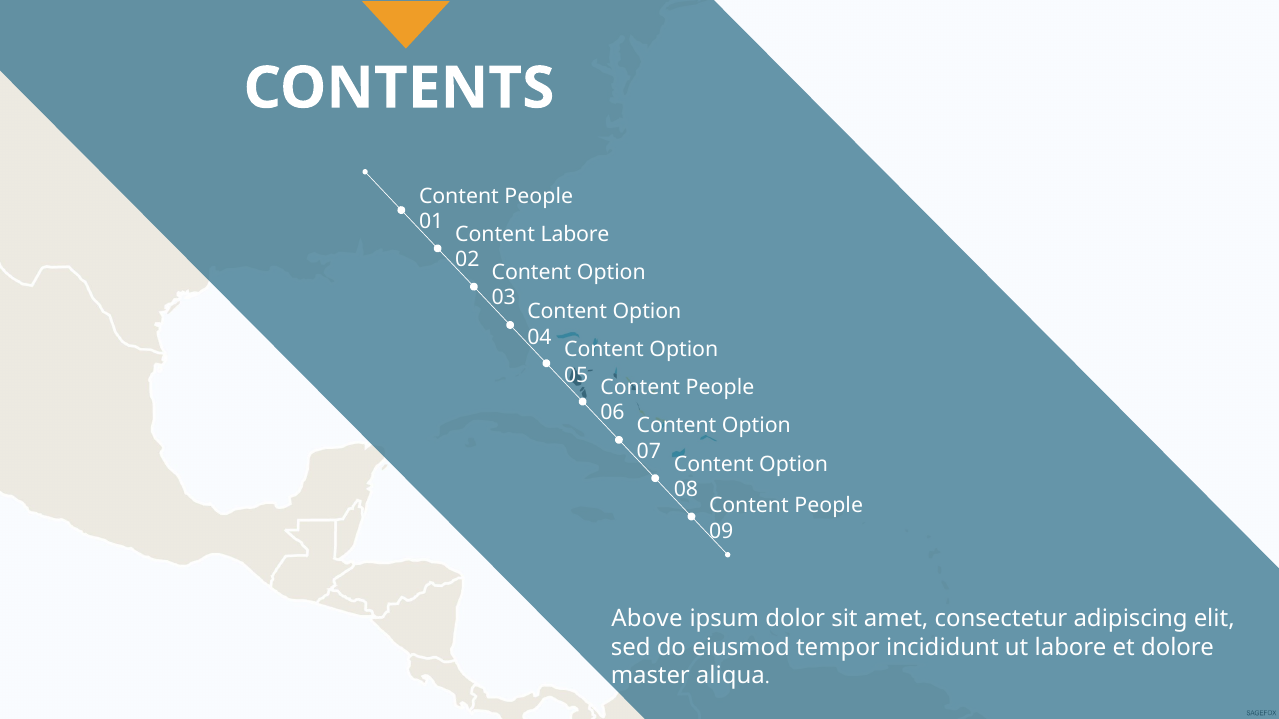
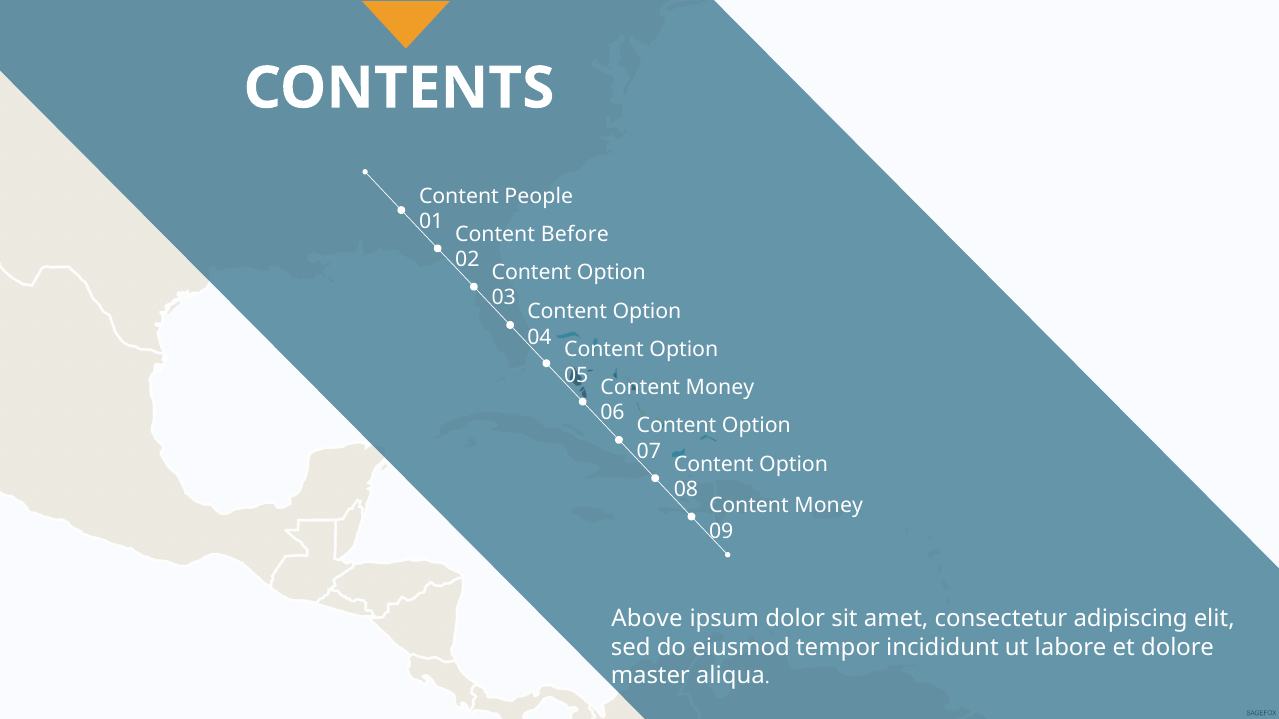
Content Labore: Labore -> Before
People at (720, 388): People -> Money
People at (829, 506): People -> Money
